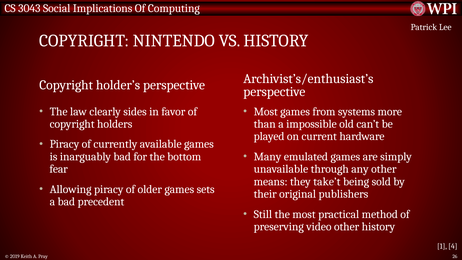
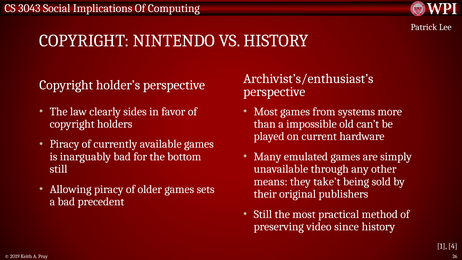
fear at (59, 169): fear -> still
video other: other -> since
